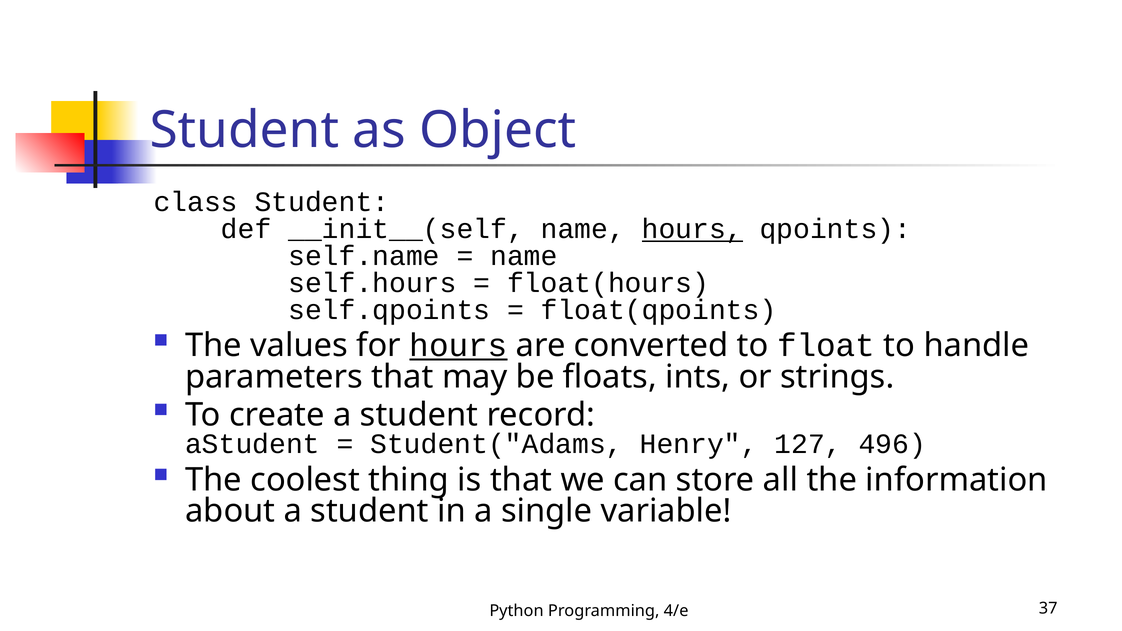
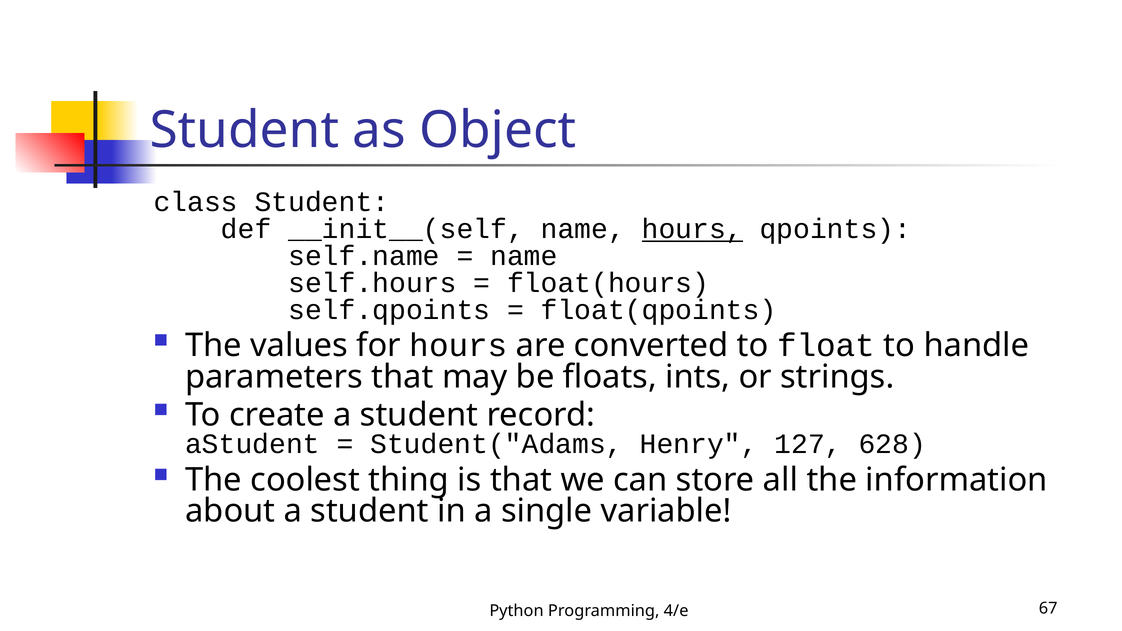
hours at (459, 345) underline: present -> none
496: 496 -> 628
37: 37 -> 67
